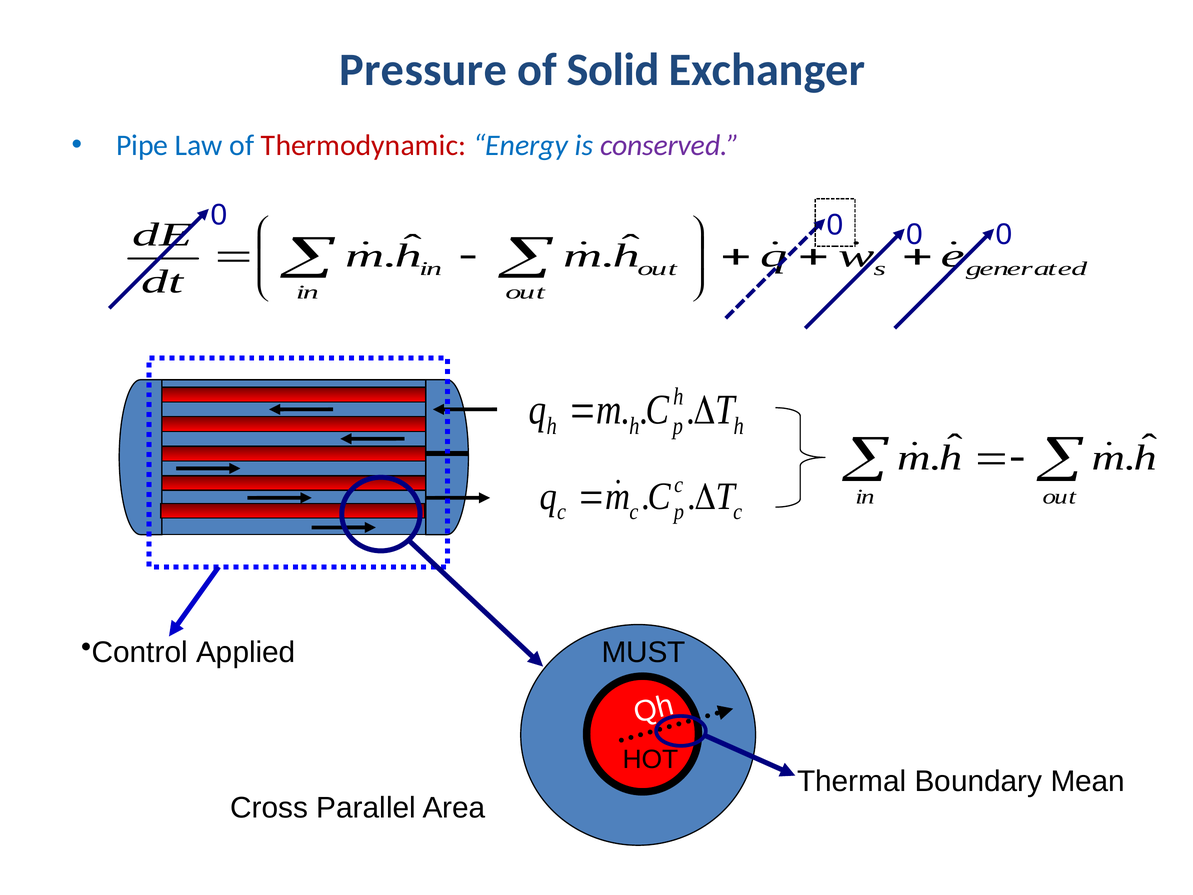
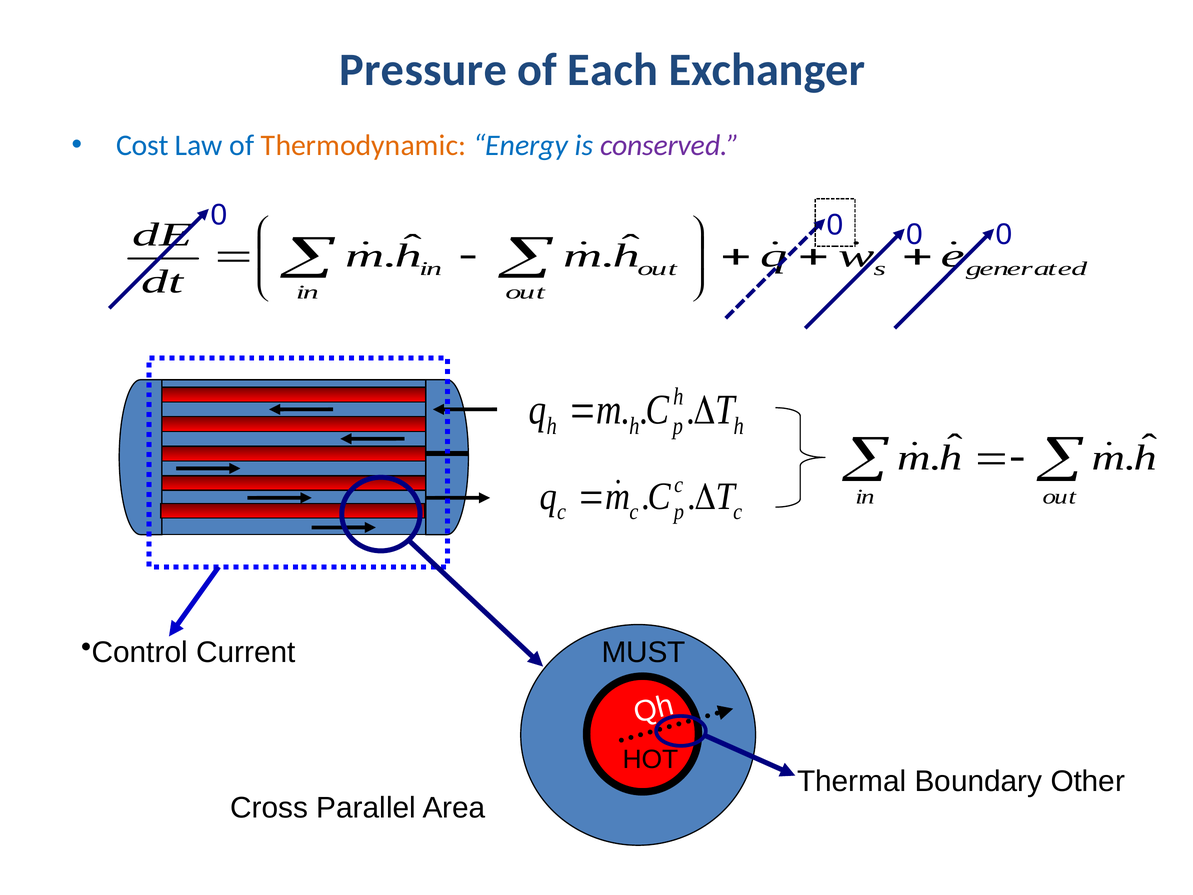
Solid: Solid -> Each
Pipe: Pipe -> Cost
Thermodynamic colour: red -> orange
Applied: Applied -> Current
Mean: Mean -> Other
